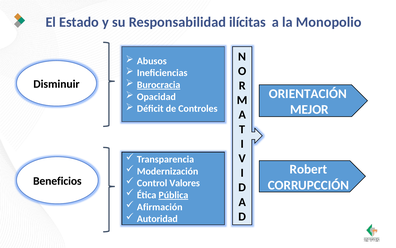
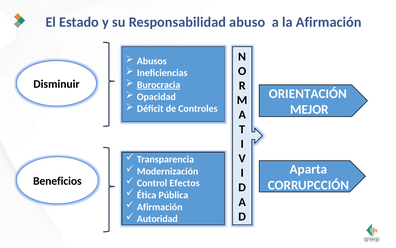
ilícitas: ilícitas -> abuso
la Monopolio: Monopolio -> Afirmación
Robert: Robert -> Aparta
Valores: Valores -> Efectos
Pública underline: present -> none
